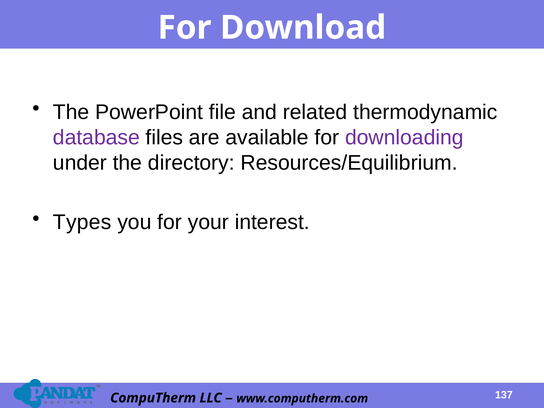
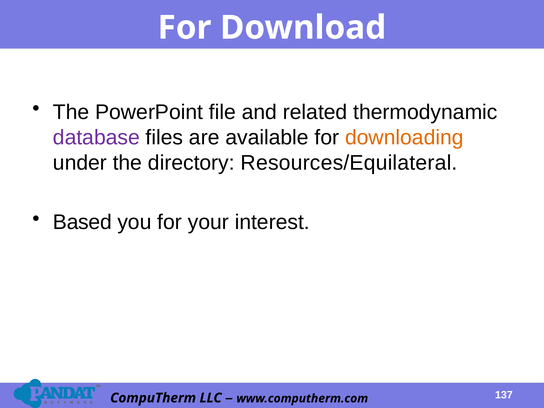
downloading colour: purple -> orange
Resources/Equilibrium: Resources/Equilibrium -> Resources/Equilateral
Types: Types -> Based
